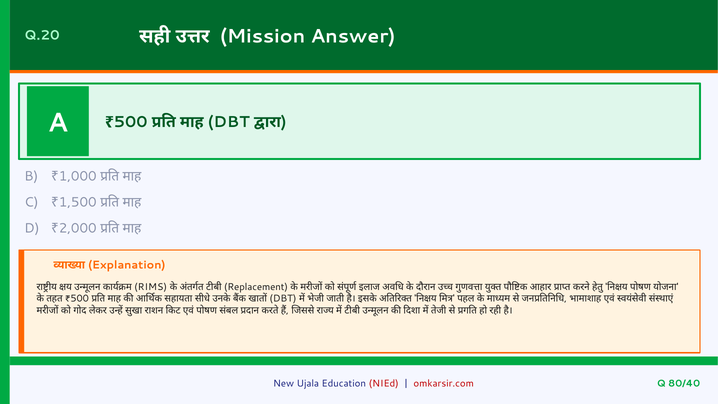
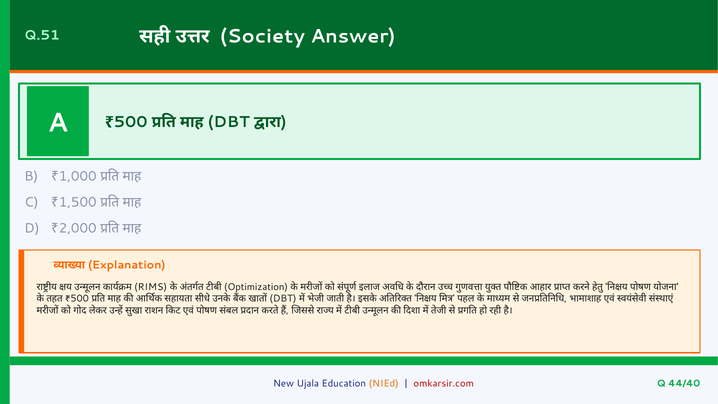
Q.20: Q.20 -> Q.51
Mission: Mission -> Society
Replacement: Replacement -> Optimization
NIEd colour: red -> orange
80/40: 80/40 -> 44/40
